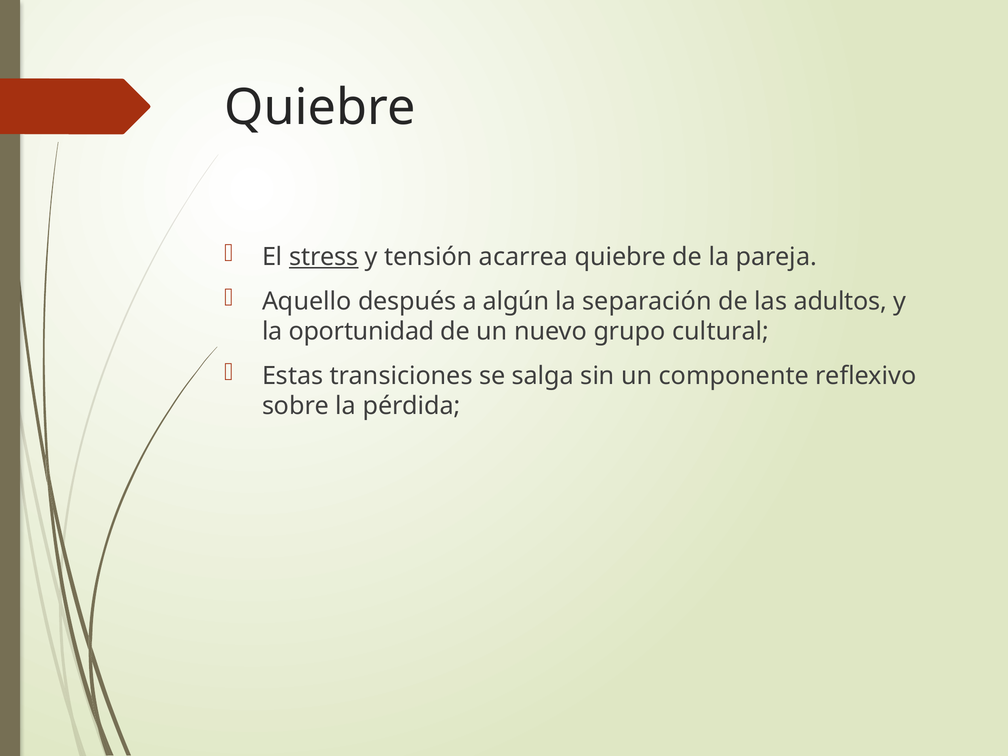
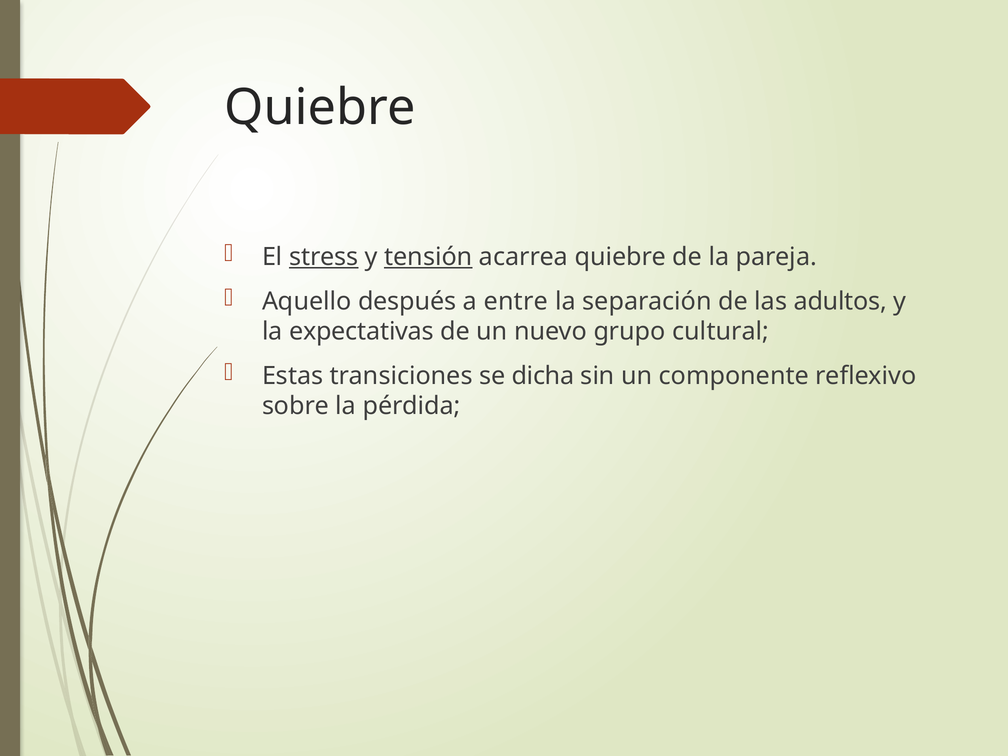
tensión underline: none -> present
algún: algún -> entre
oportunidad: oportunidad -> expectativas
salga: salga -> dicha
